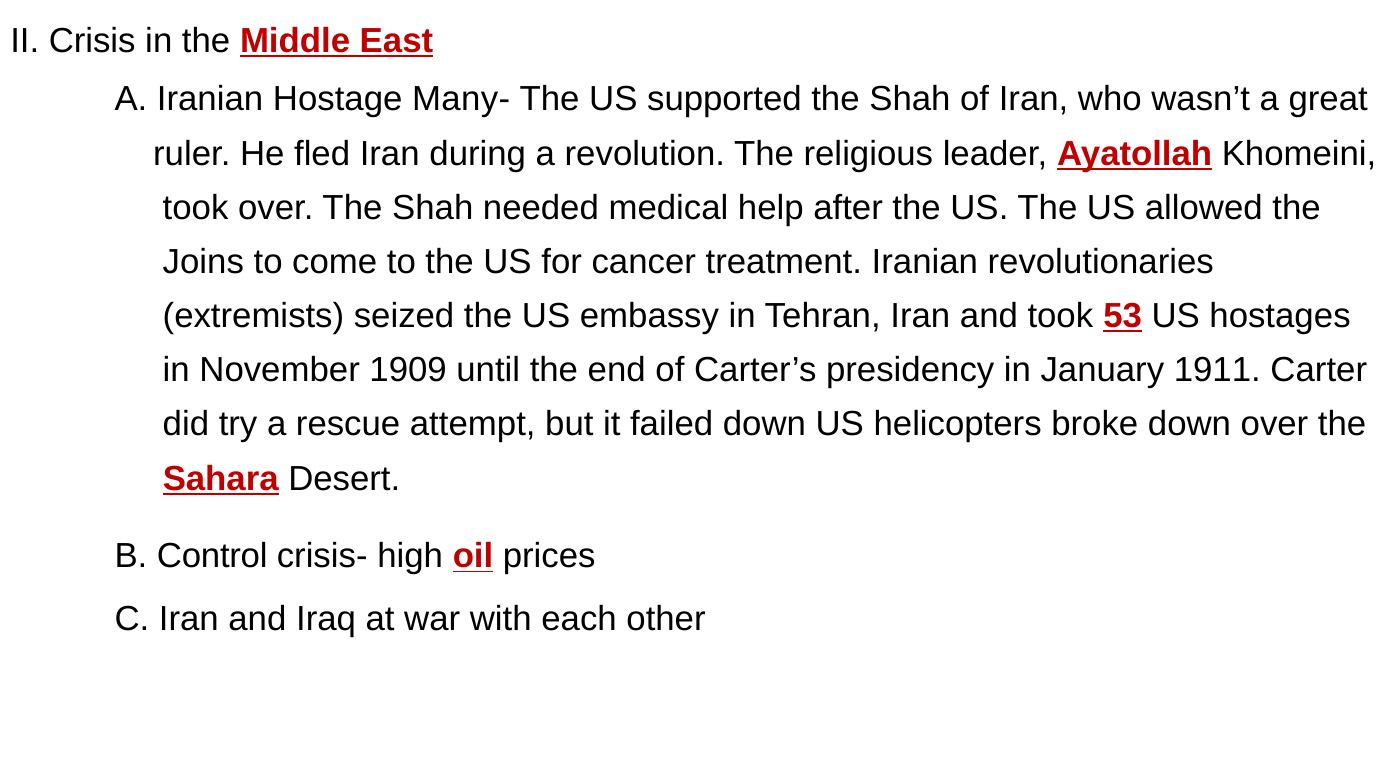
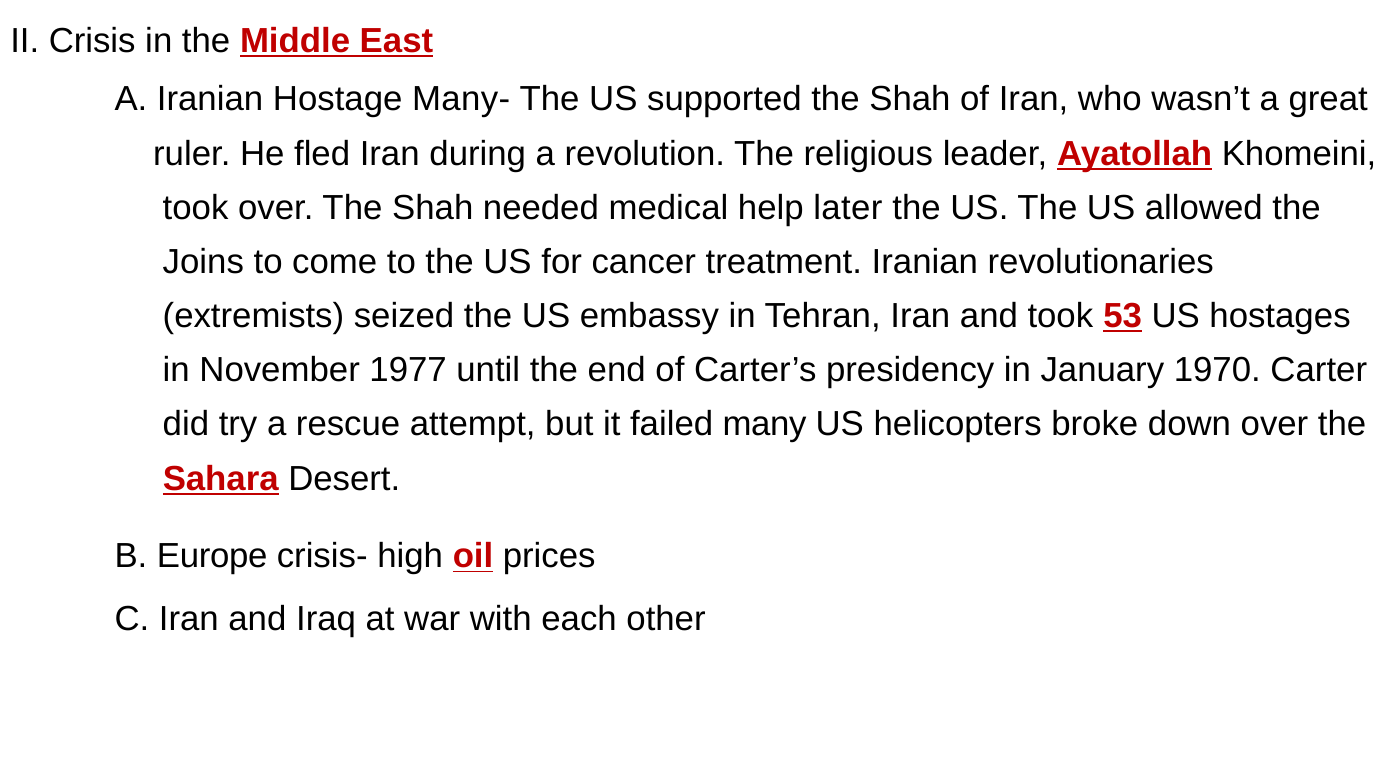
after: after -> later
1909: 1909 -> 1977
1911: 1911 -> 1970
failed down: down -> many
Control: Control -> Europe
